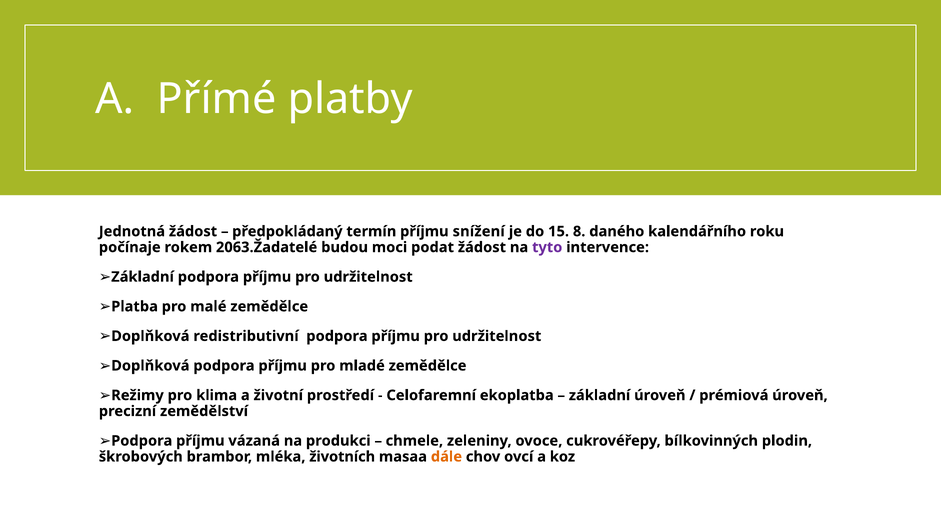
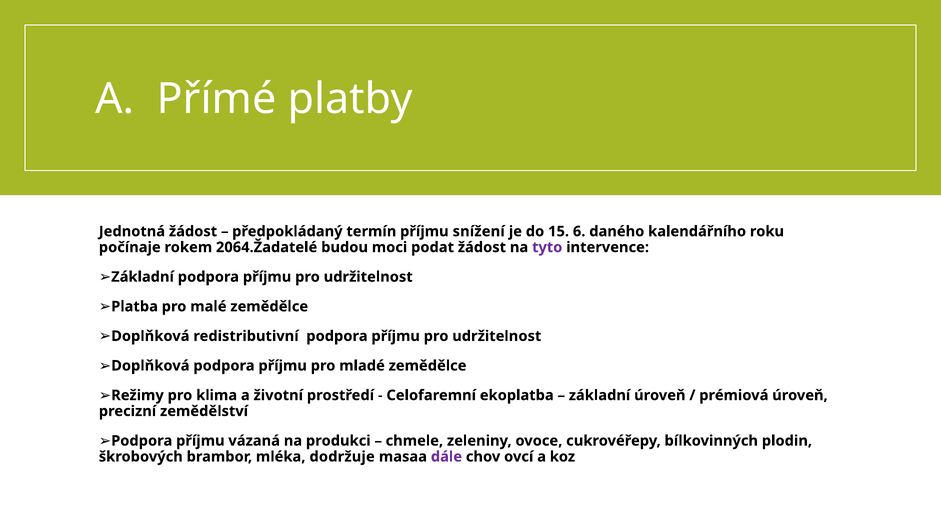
8: 8 -> 6
2063.Žadatelé: 2063.Žadatelé -> 2064.Žadatelé
životních: životních -> dodržuje
dále colour: orange -> purple
